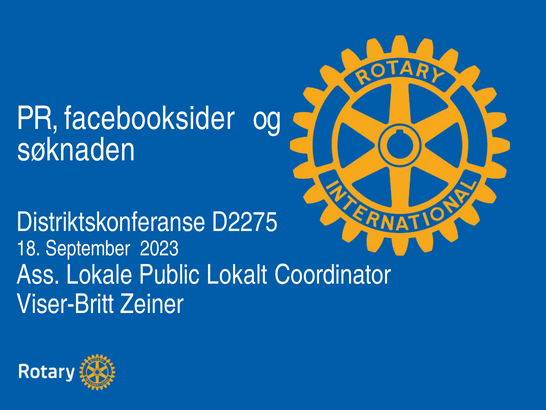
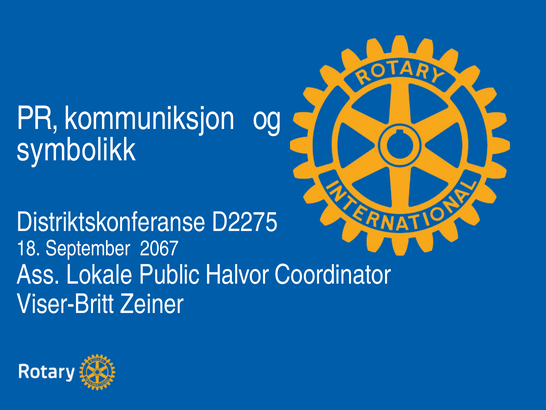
facebooksider: facebooksider -> kommuniksjon
søknaden: søknaden -> symbolikk
2023: 2023 -> 2067
Lokalt: Lokalt -> Halvor
